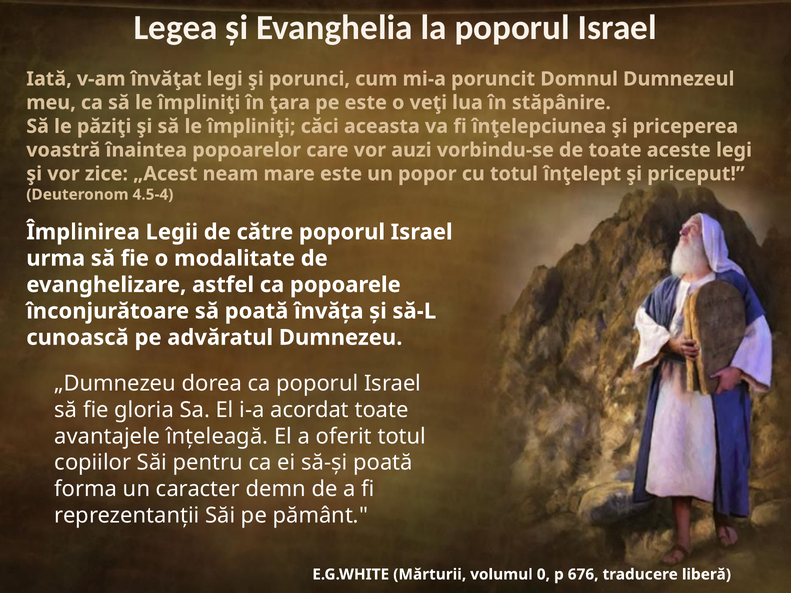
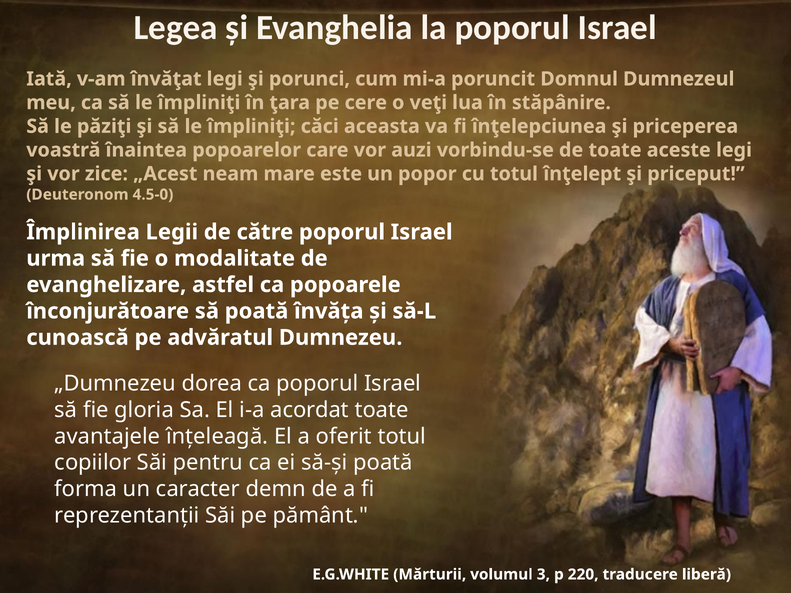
pe este: este -> cere
4.5-4: 4.5-4 -> 4.5-0
0: 0 -> 3
676: 676 -> 220
